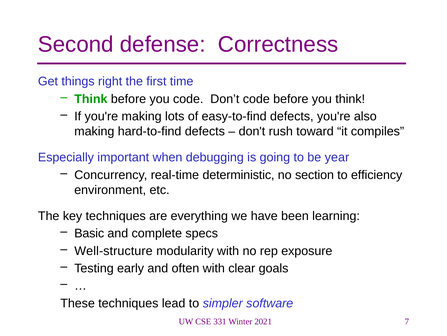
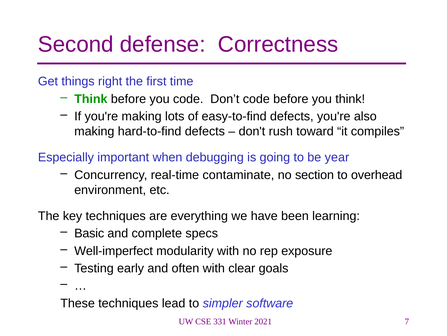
deterministic: deterministic -> contaminate
efficiency: efficiency -> overhead
Well-structure: Well-structure -> Well-imperfect
